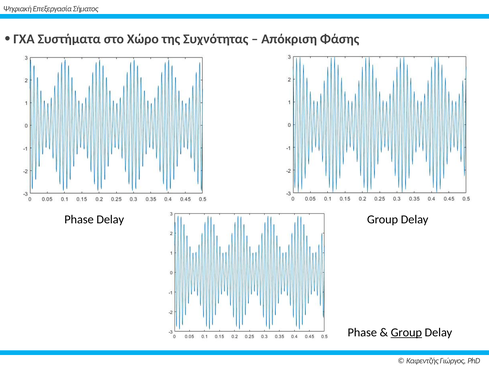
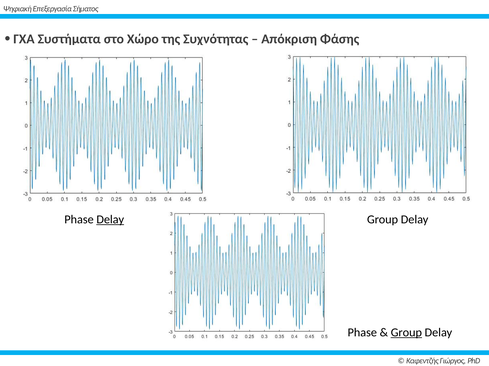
Delay at (110, 220) underline: none -> present
